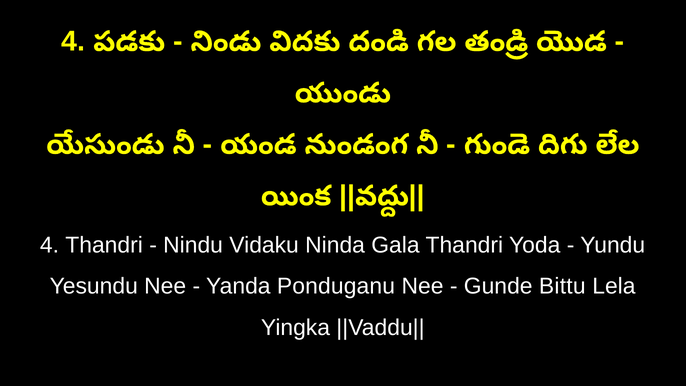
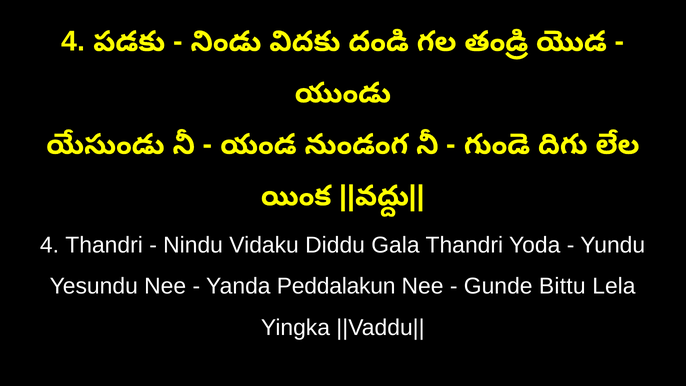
Ninda: Ninda -> Diddu
Ponduganu: Ponduganu -> Peddalakun
